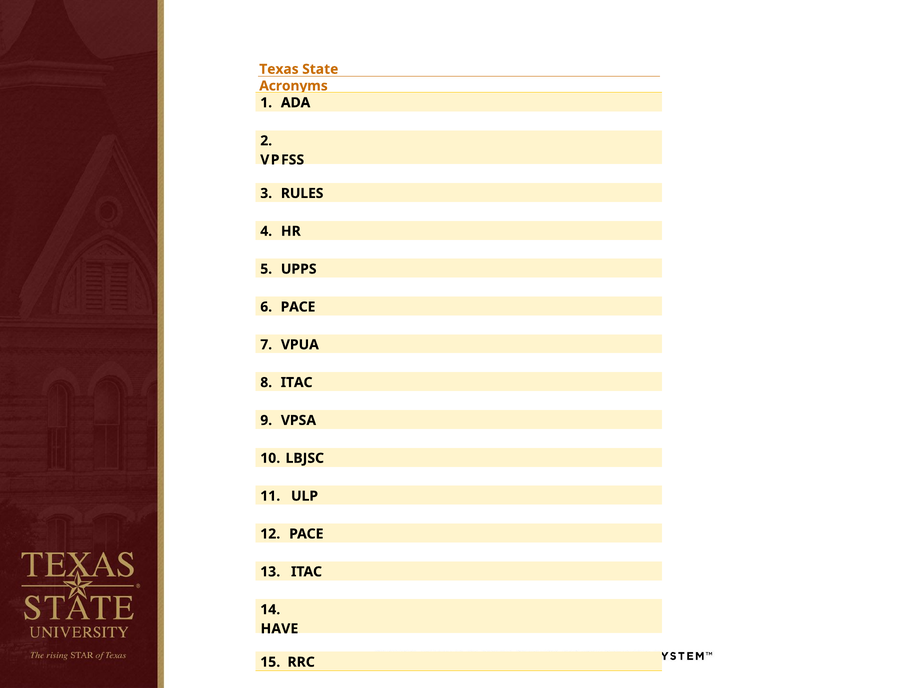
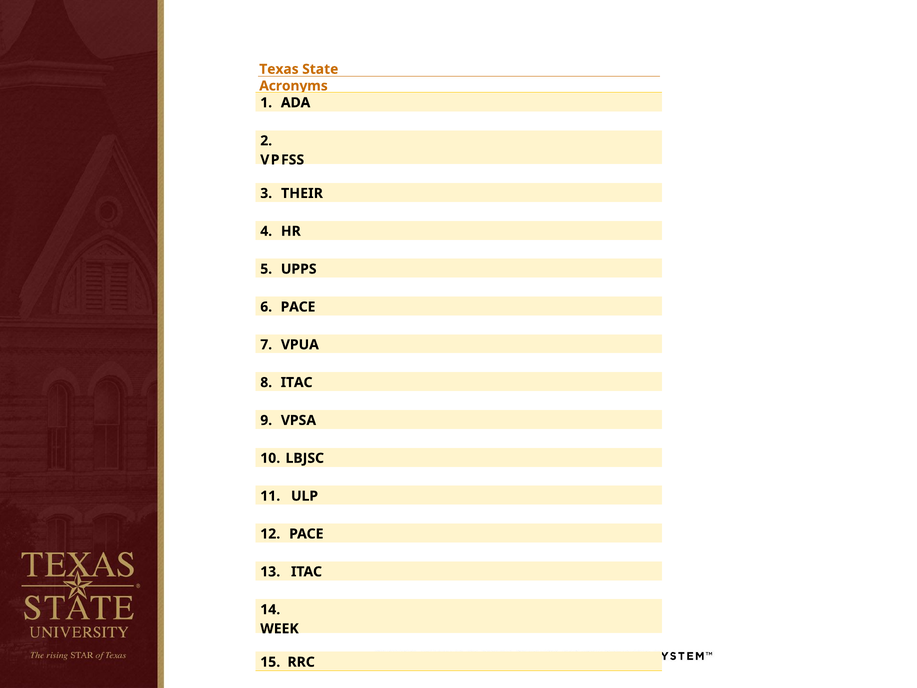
RULES: RULES -> THEIR
HAVE: HAVE -> WEEK
